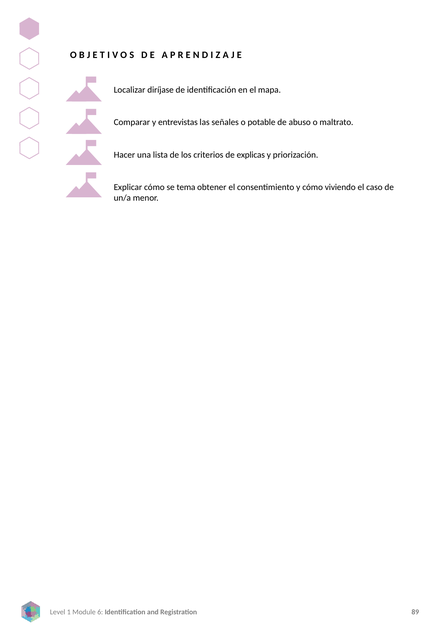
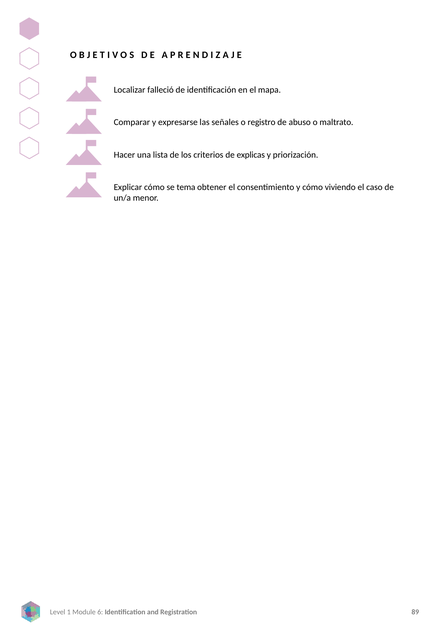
diríjase: diríjase -> falleció
entrevistas: entrevistas -> expresarse
potable: potable -> registro
